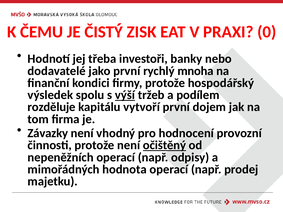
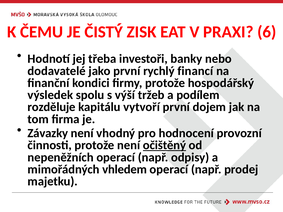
0: 0 -> 6
mnoha: mnoha -> financí
výší underline: present -> none
hodnota: hodnota -> vhledem
